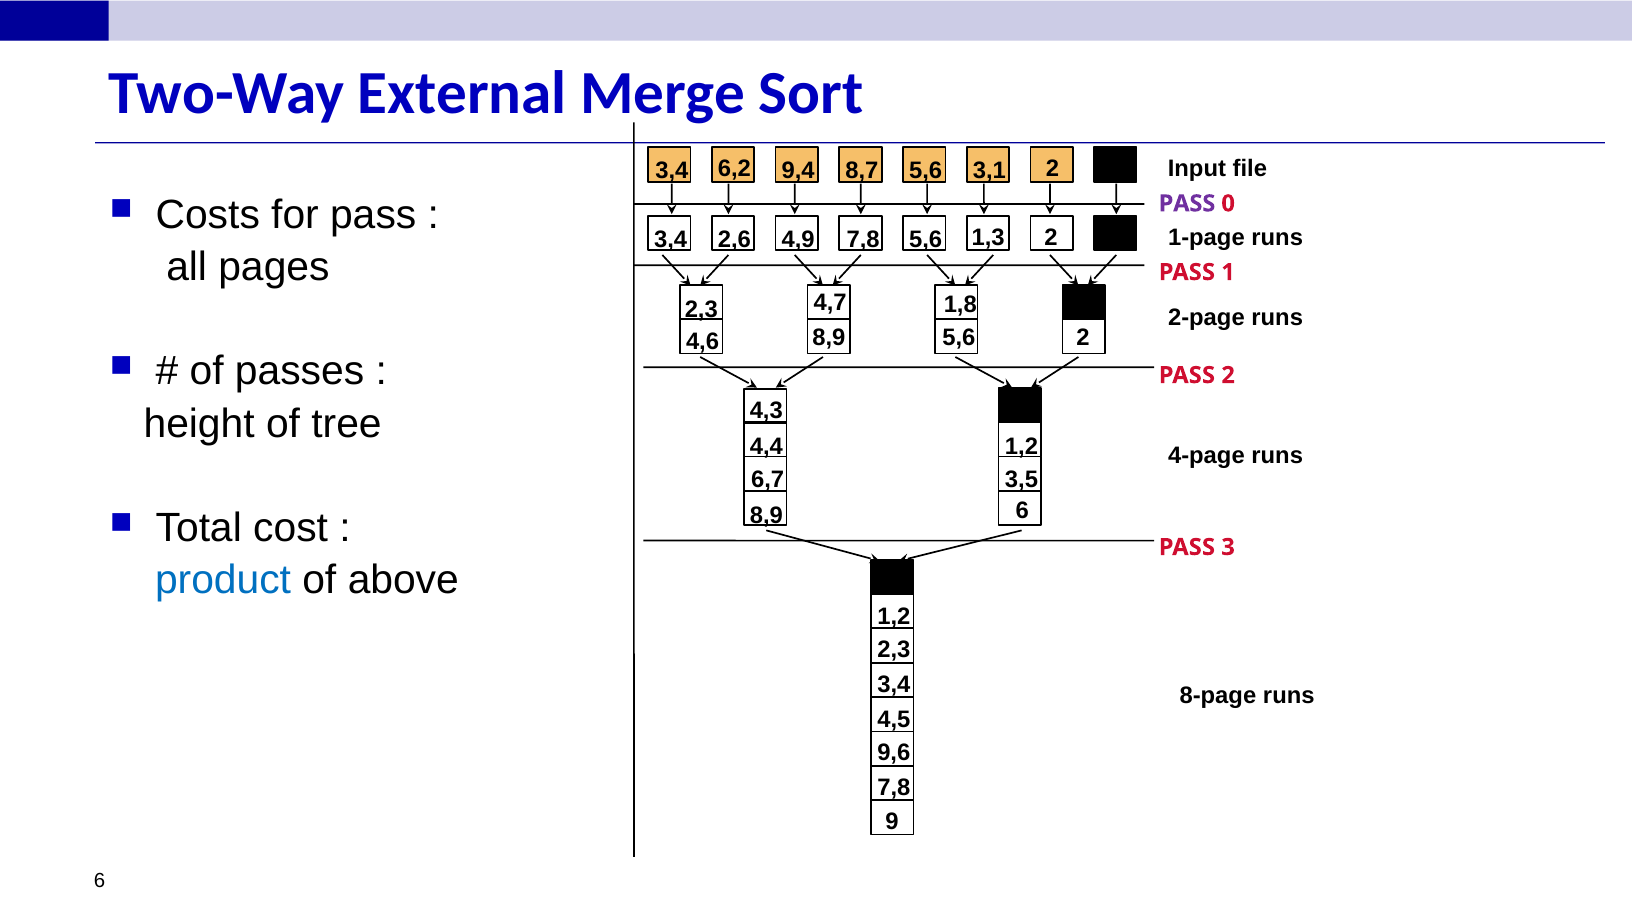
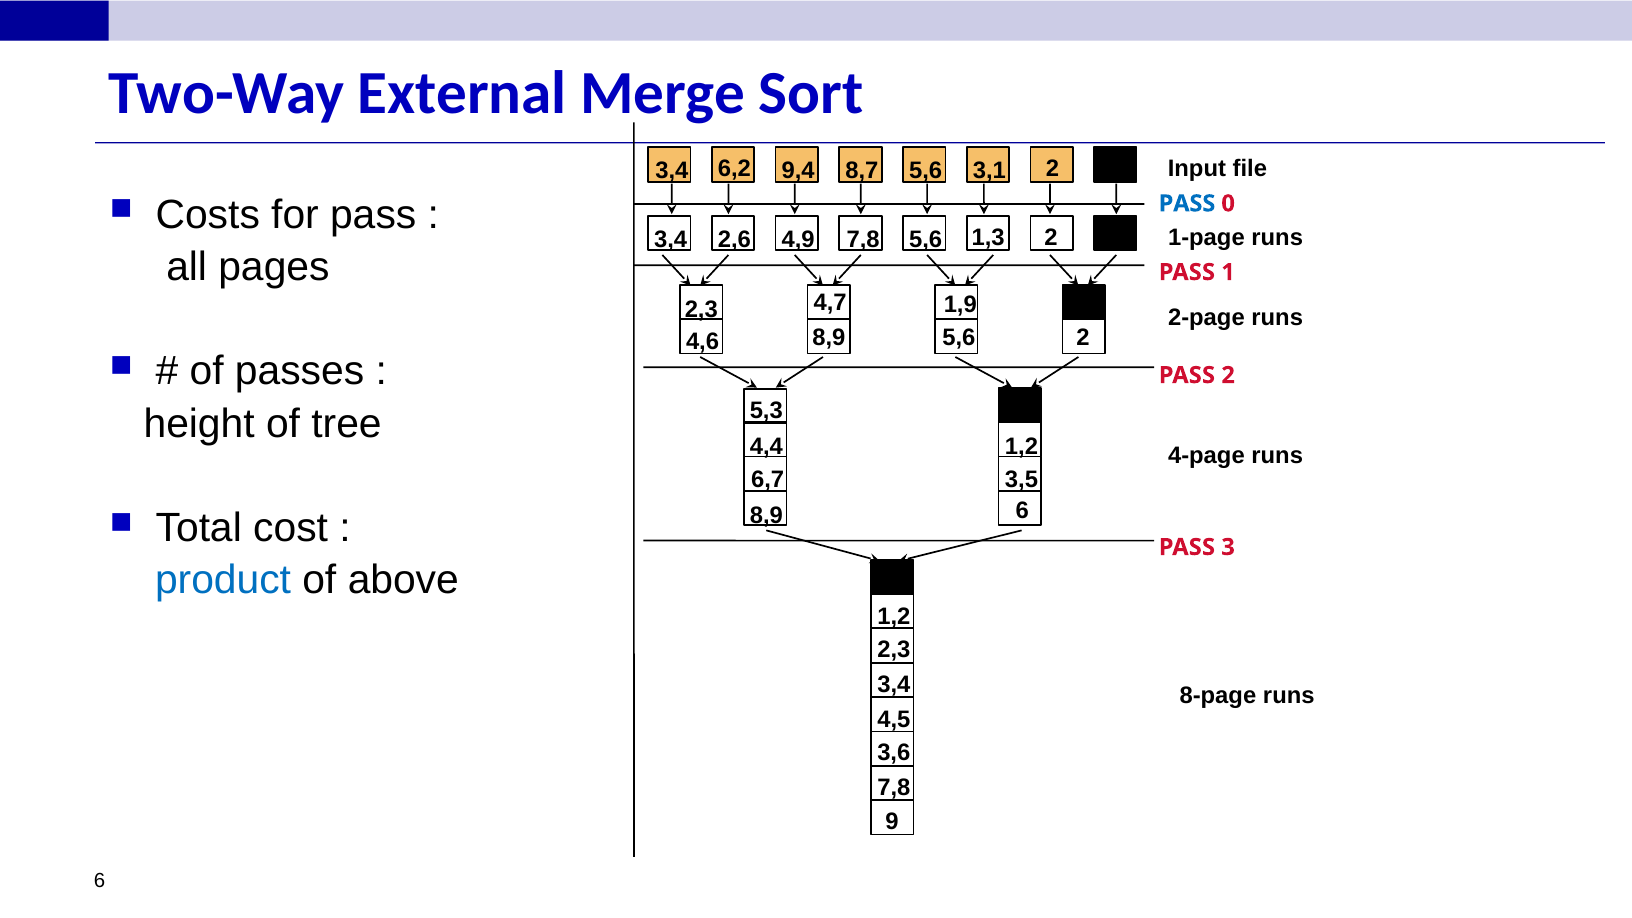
PASS at (1187, 204) colour: purple -> blue
1,8: 1,8 -> 1,9
4,3: 4,3 -> 5,3
9,6: 9,6 -> 3,6
